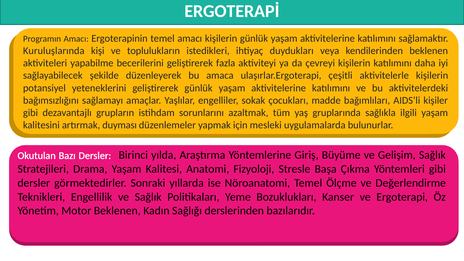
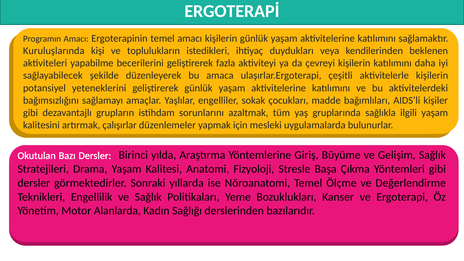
duyması: duyması -> çalışırlar
Motor Beklenen: Beklenen -> Alanlarda
